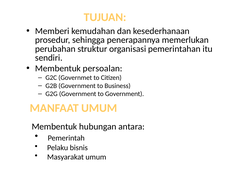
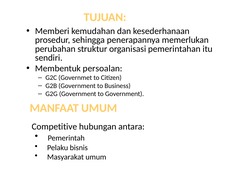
Membentuk at (54, 127): Membentuk -> Competitive
